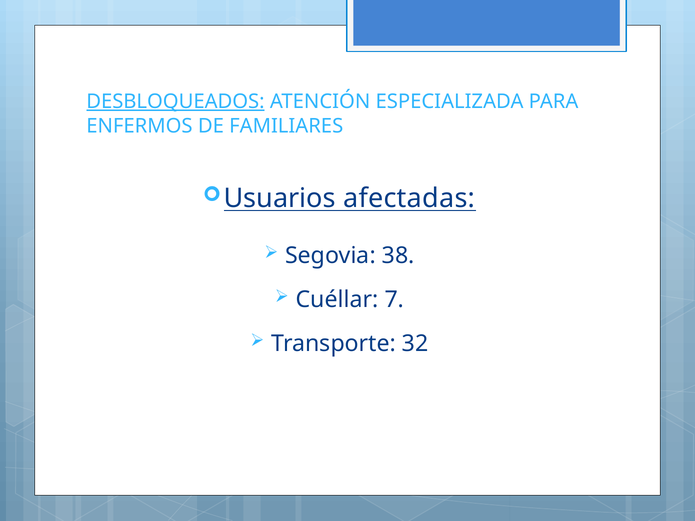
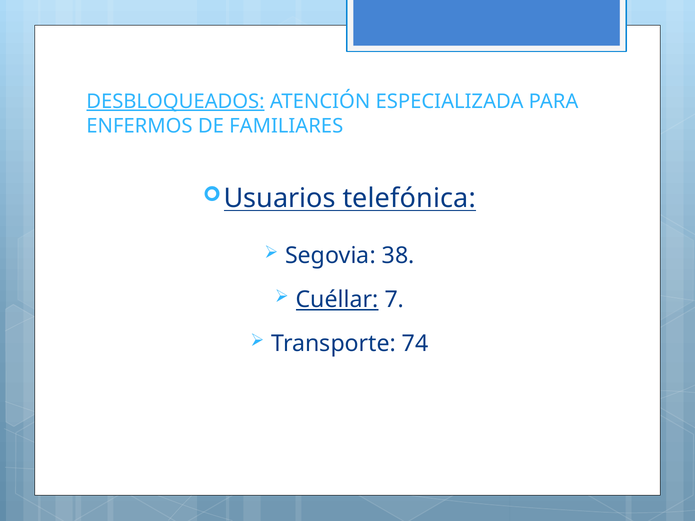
afectadas: afectadas -> telefónica
Cuéllar underline: none -> present
32: 32 -> 74
